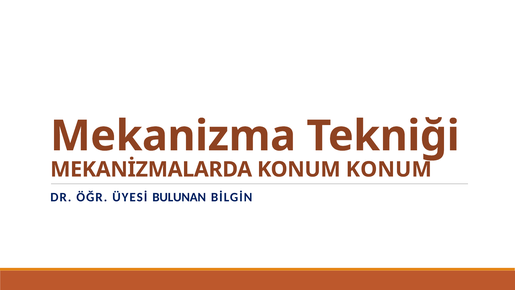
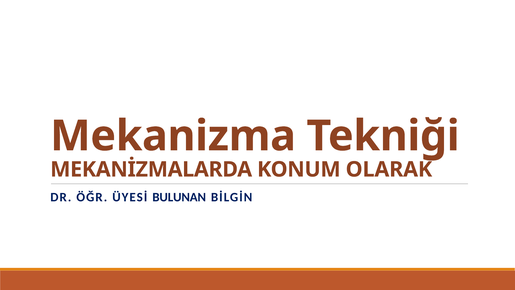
KONUM KONUM: KONUM -> OLARAK
